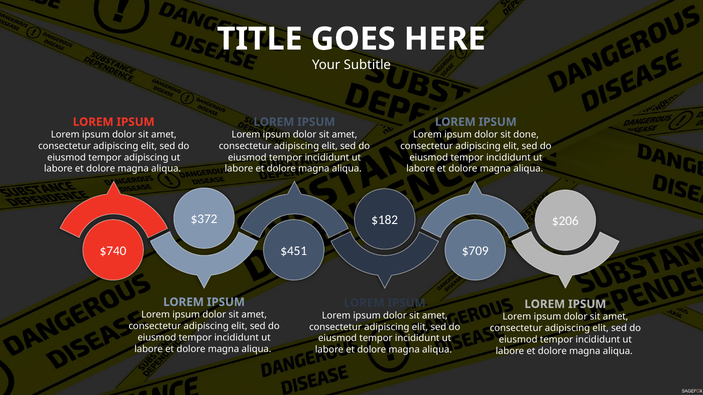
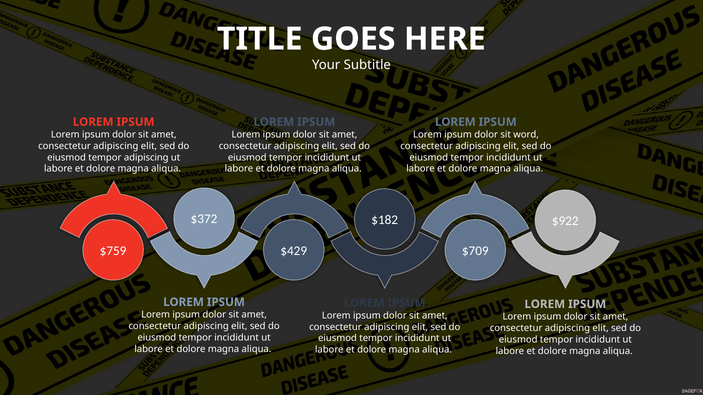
done: done -> word
$206: $206 -> $922
$740: $740 -> $759
$451: $451 -> $429
